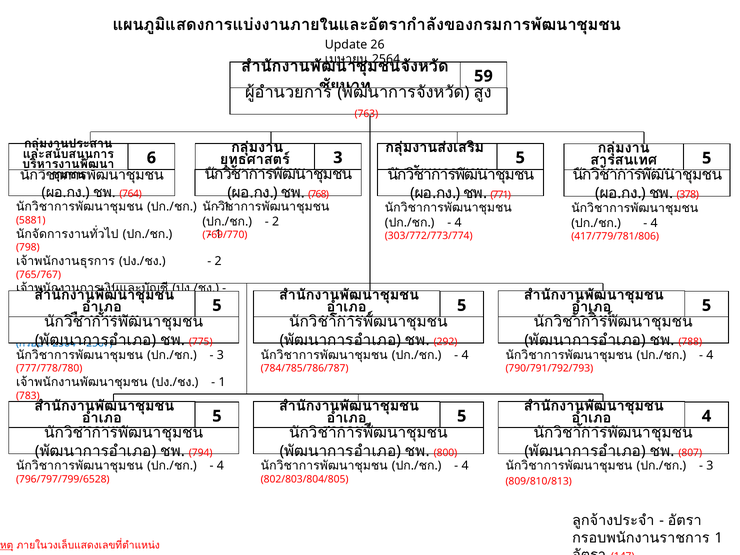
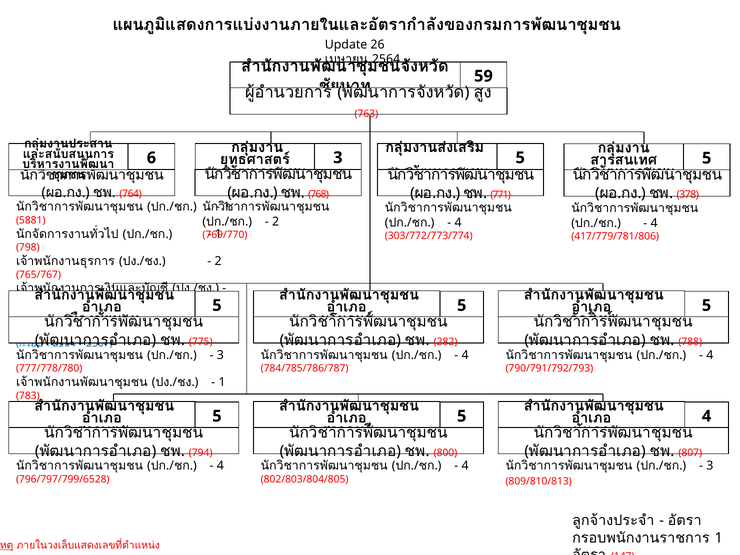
292: 292 -> 282
